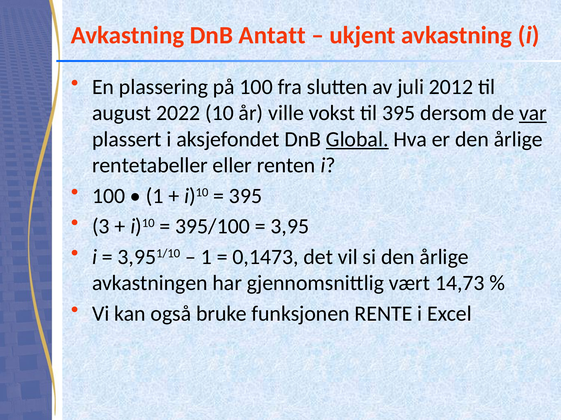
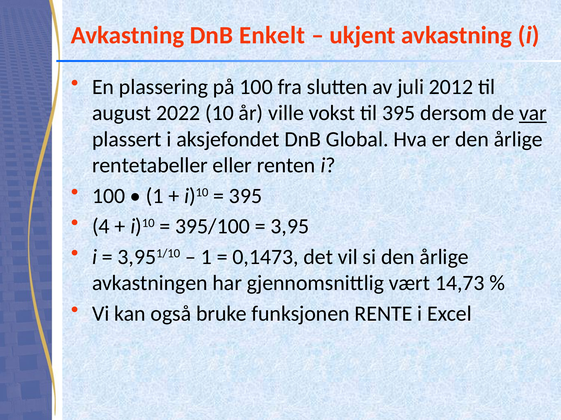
Antatt: Antatt -> Enkelt
Global underline: present -> none
3: 3 -> 4
